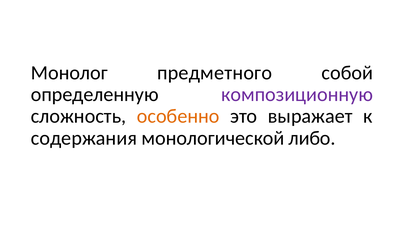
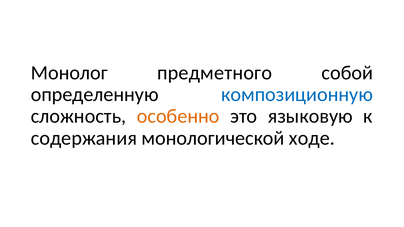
композиционную colour: purple -> blue
выражает: выражает -> языковую
либо: либо -> ходе
